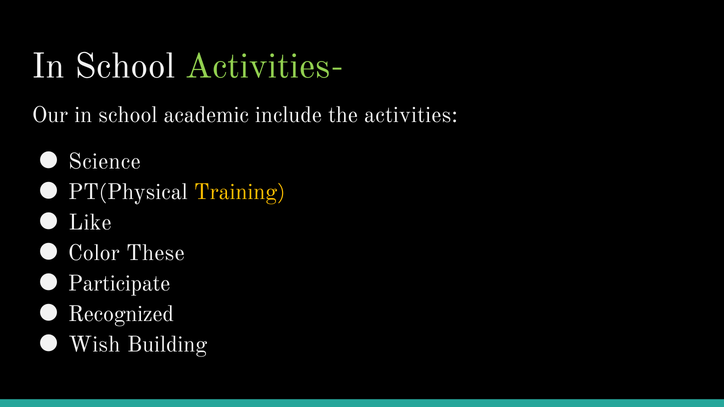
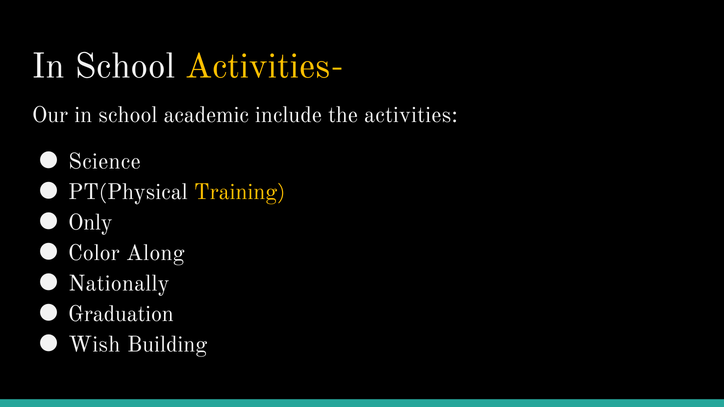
Activities- colour: light green -> yellow
Like: Like -> Only
These: These -> Along
Participate: Participate -> Nationally
Recognized: Recognized -> Graduation
